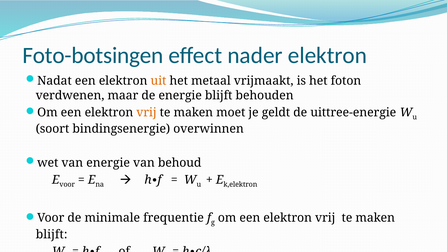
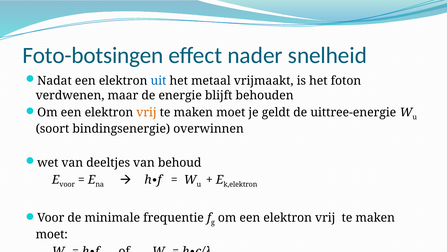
nader elektron: elektron -> snelheid
uit colour: orange -> blue
van energie: energie -> deeltjes
blijft at (52, 234): blijft -> moet
